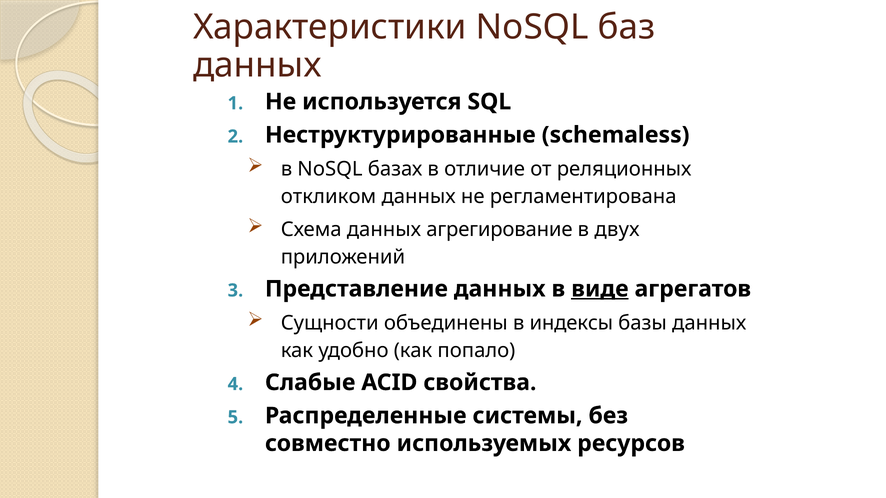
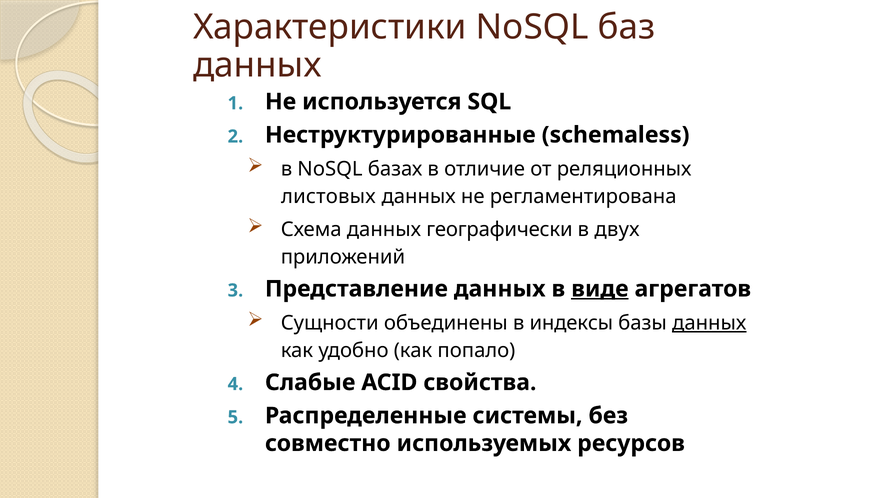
откликом: откликом -> листовых
агрегирование: агрегирование -> географически
данных at (709, 323) underline: none -> present
